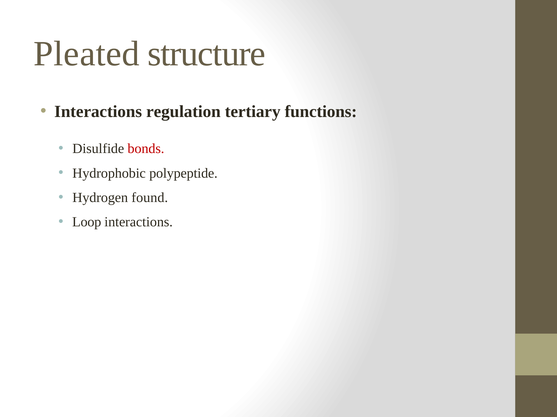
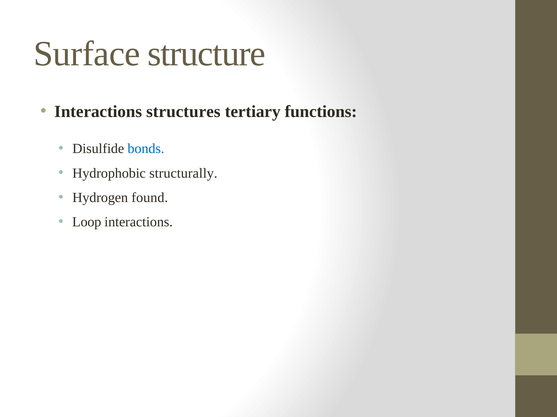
Pleated: Pleated -> Surface
regulation: regulation -> structures
bonds colour: red -> blue
polypeptide: polypeptide -> structurally
